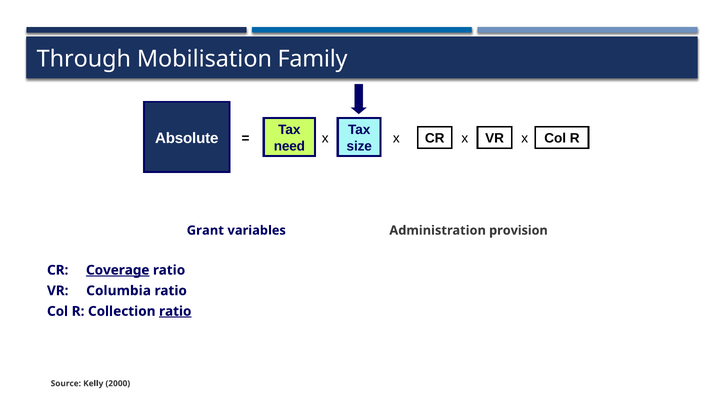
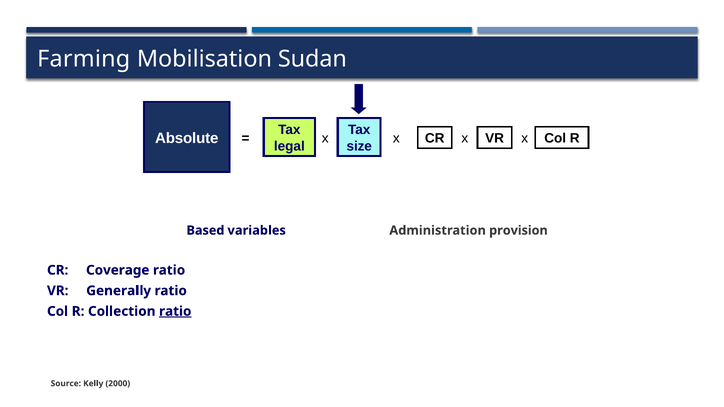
Through: Through -> Farming
Family: Family -> Sudan
need: need -> legal
Grant: Grant -> Based
Coverage underline: present -> none
Columbia: Columbia -> Generally
